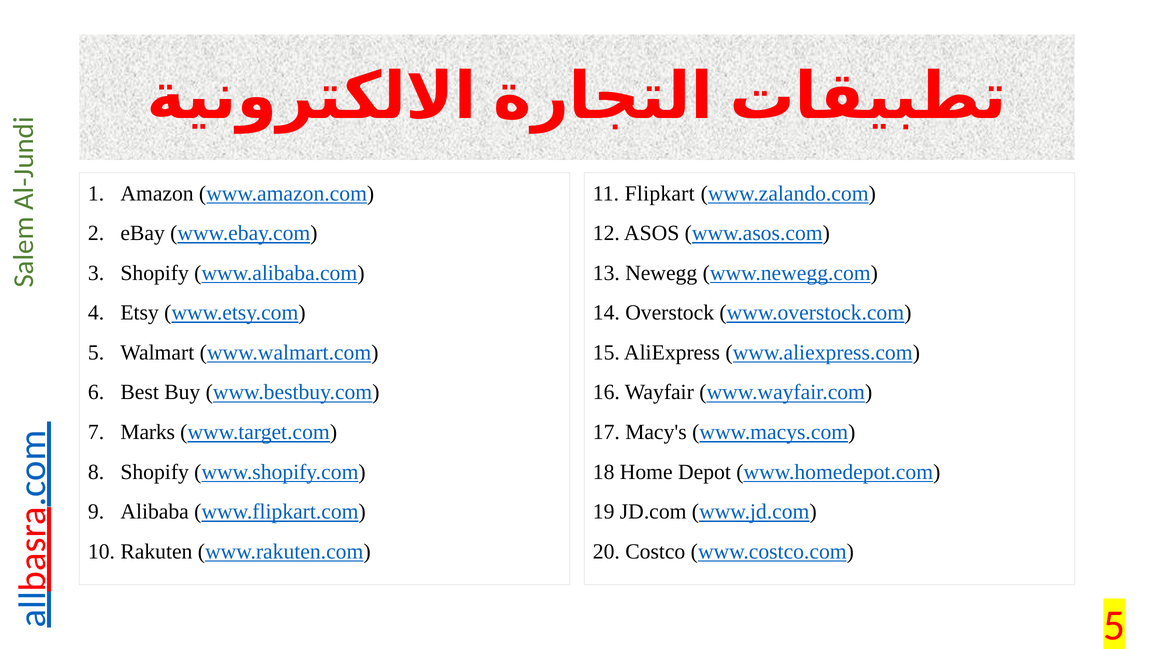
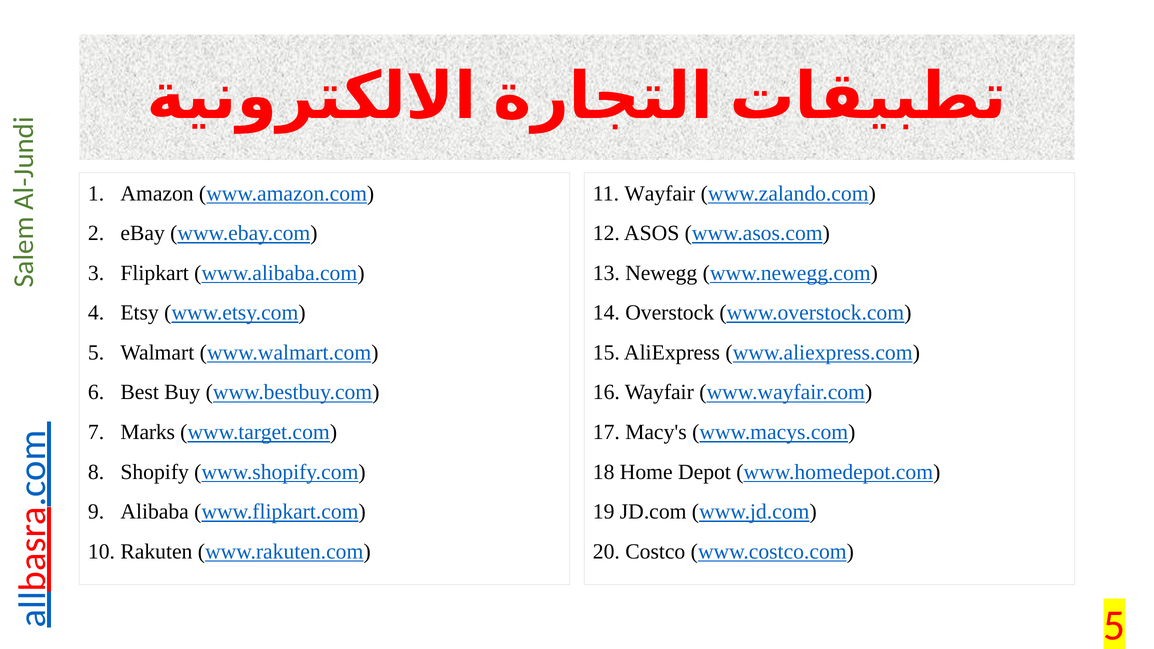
11 Flipkart: Flipkart -> Wayfair
Shopify at (155, 273): Shopify -> Flipkart
